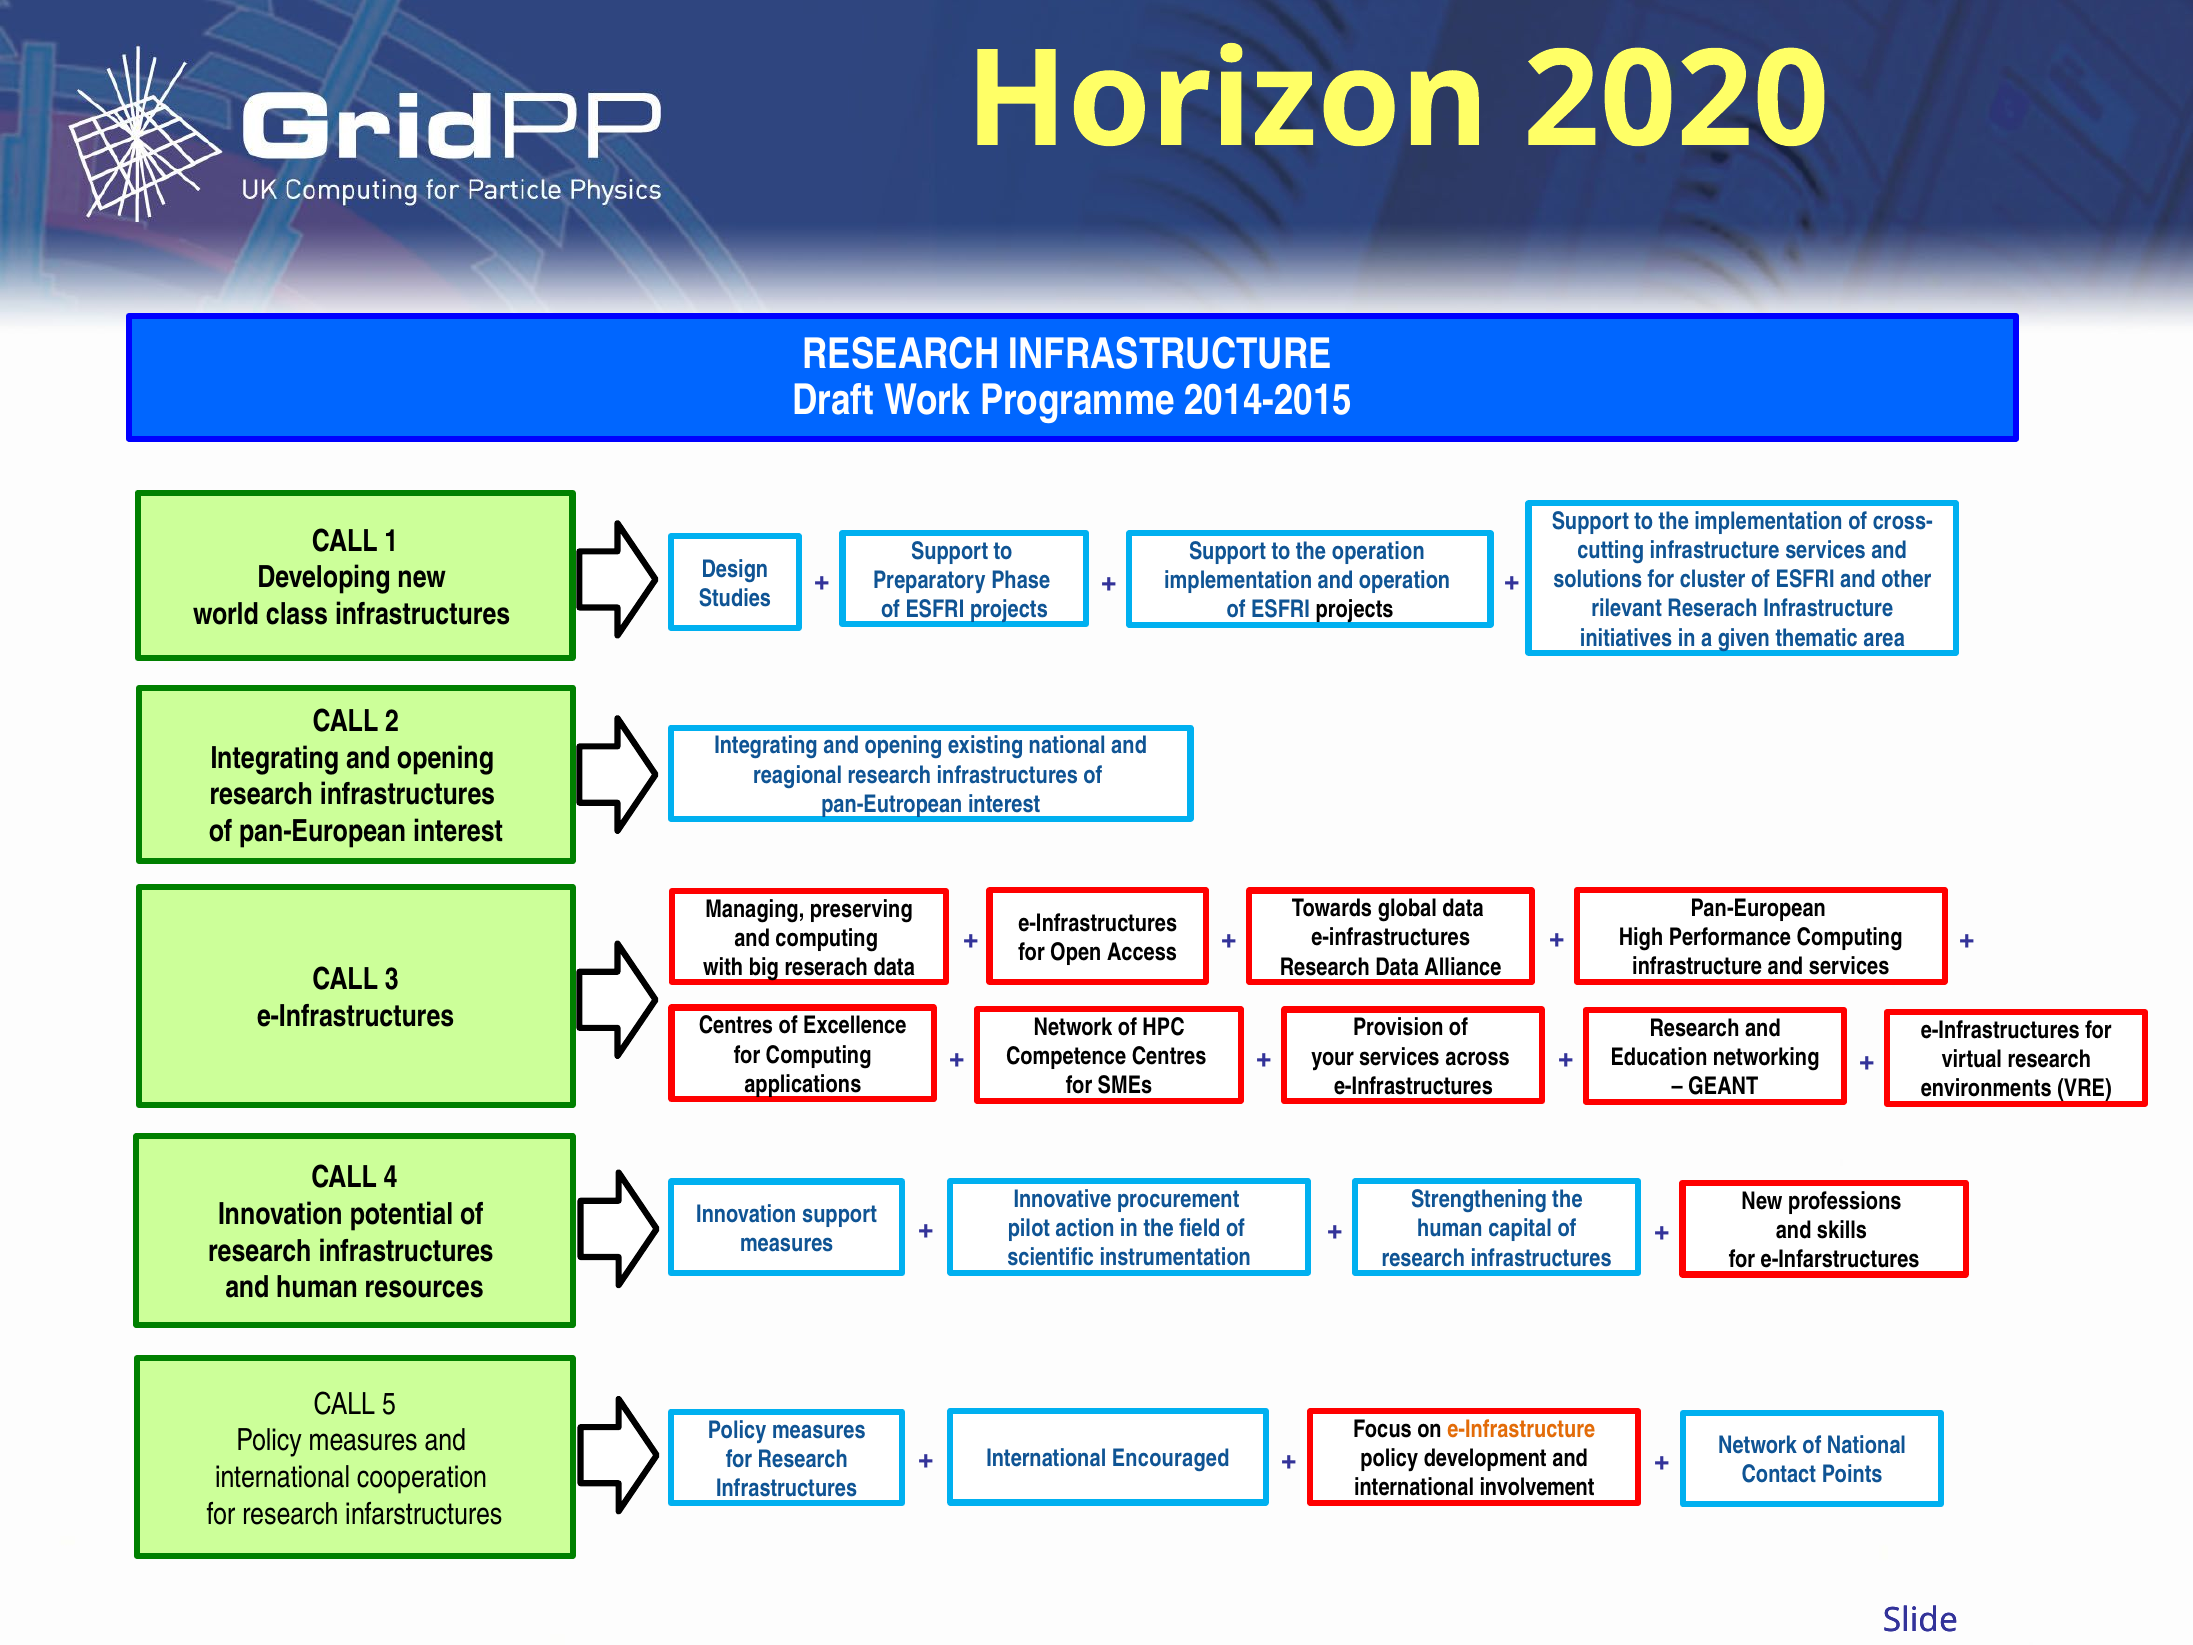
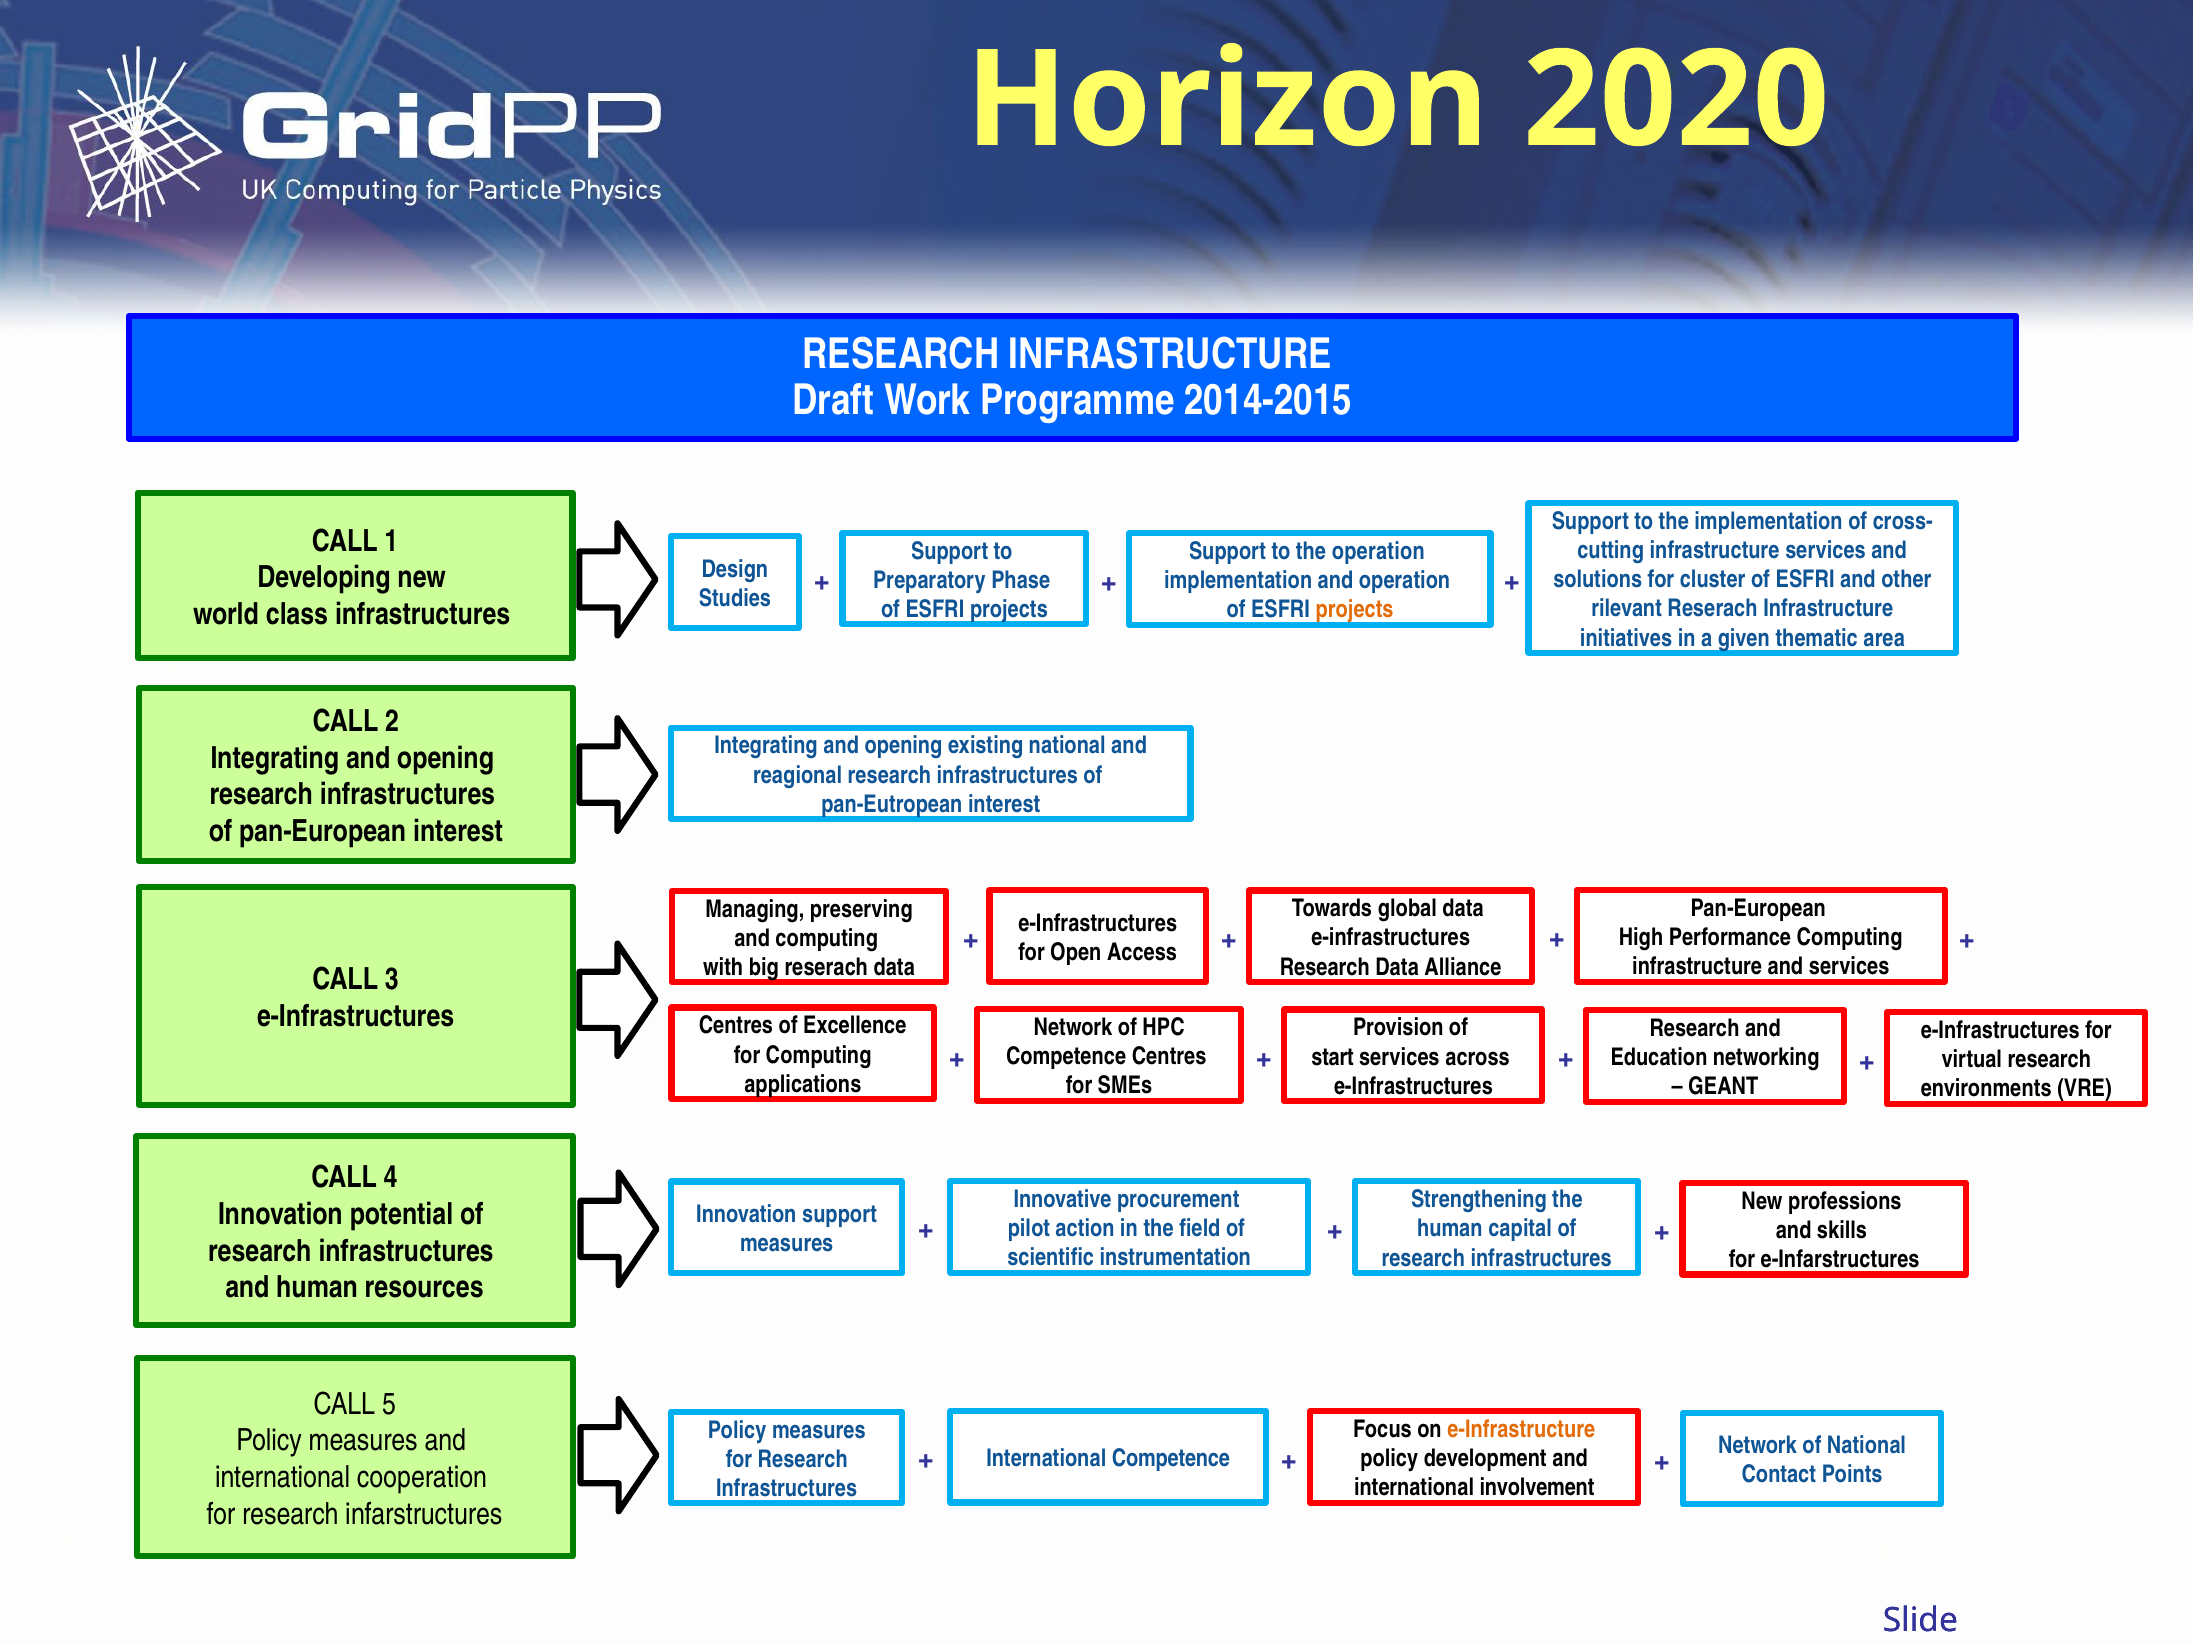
projects at (1355, 610) colour: black -> orange
your: your -> start
International Encouraged: Encouraged -> Competence
